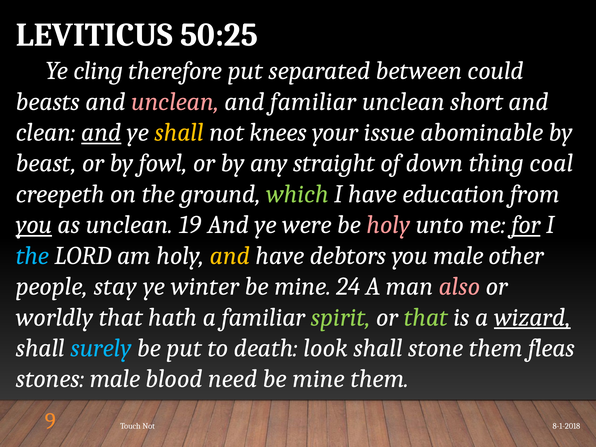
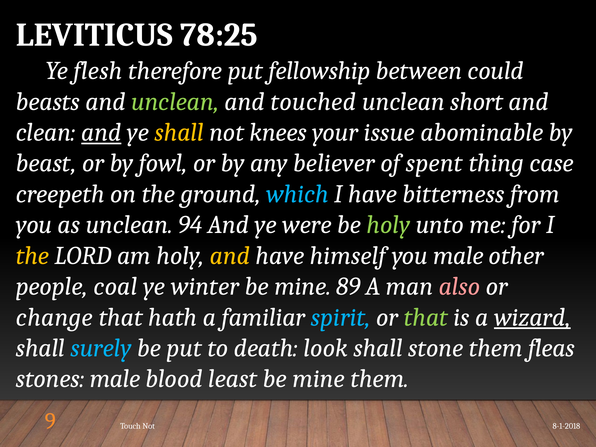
50:25: 50:25 -> 78:25
cling: cling -> flesh
separated: separated -> fellowship
unclean at (175, 102) colour: pink -> light green
and familiar: familiar -> touched
straight: straight -> believer
down: down -> spent
coal: coal -> case
which colour: light green -> light blue
education: education -> bitterness
you at (34, 225) underline: present -> none
19: 19 -> 94
holy at (388, 225) colour: pink -> light green
for underline: present -> none
the at (32, 256) colour: light blue -> yellow
debtors: debtors -> himself
stay: stay -> coal
24: 24 -> 89
worldly: worldly -> change
spirit colour: light green -> light blue
need: need -> least
